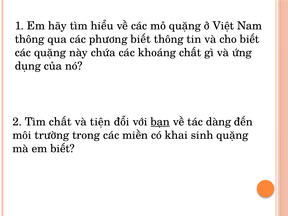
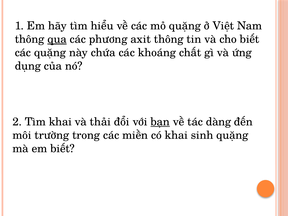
qua underline: none -> present
phương biết: biết -> axit
Tìm chất: chất -> khai
tiện: tiện -> thải
